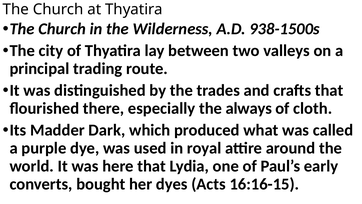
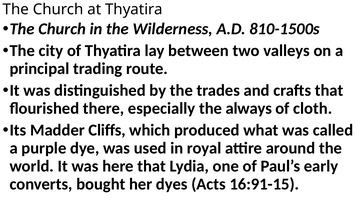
938-1500s: 938-1500s -> 810-1500s
Dark: Dark -> Cliffs
16:16-15: 16:16-15 -> 16:91-15
